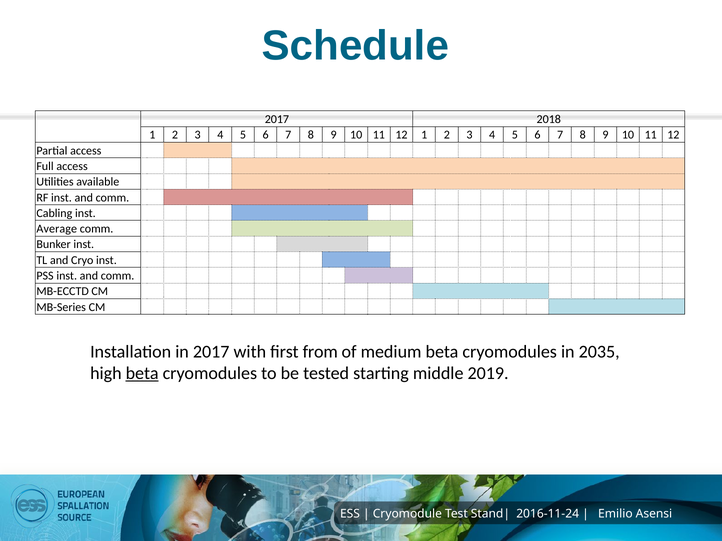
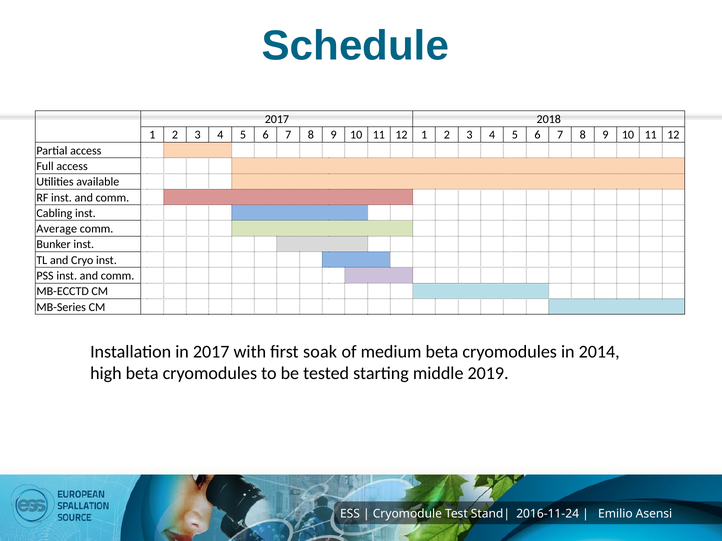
from: from -> soak
2035: 2035 -> 2014
beta at (142, 374) underline: present -> none
